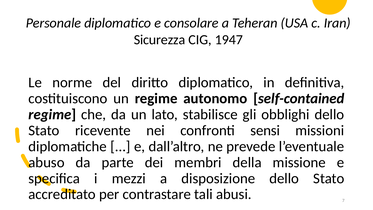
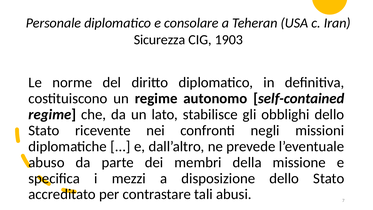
1947: 1947 -> 1903
sensi: sensi -> negli
